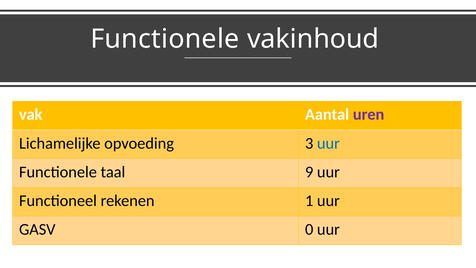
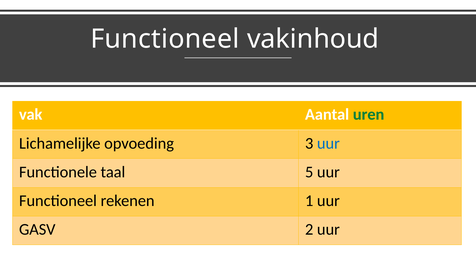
Functionele at (165, 39): Functionele -> Functioneel
uren colour: purple -> green
9: 9 -> 5
0: 0 -> 2
